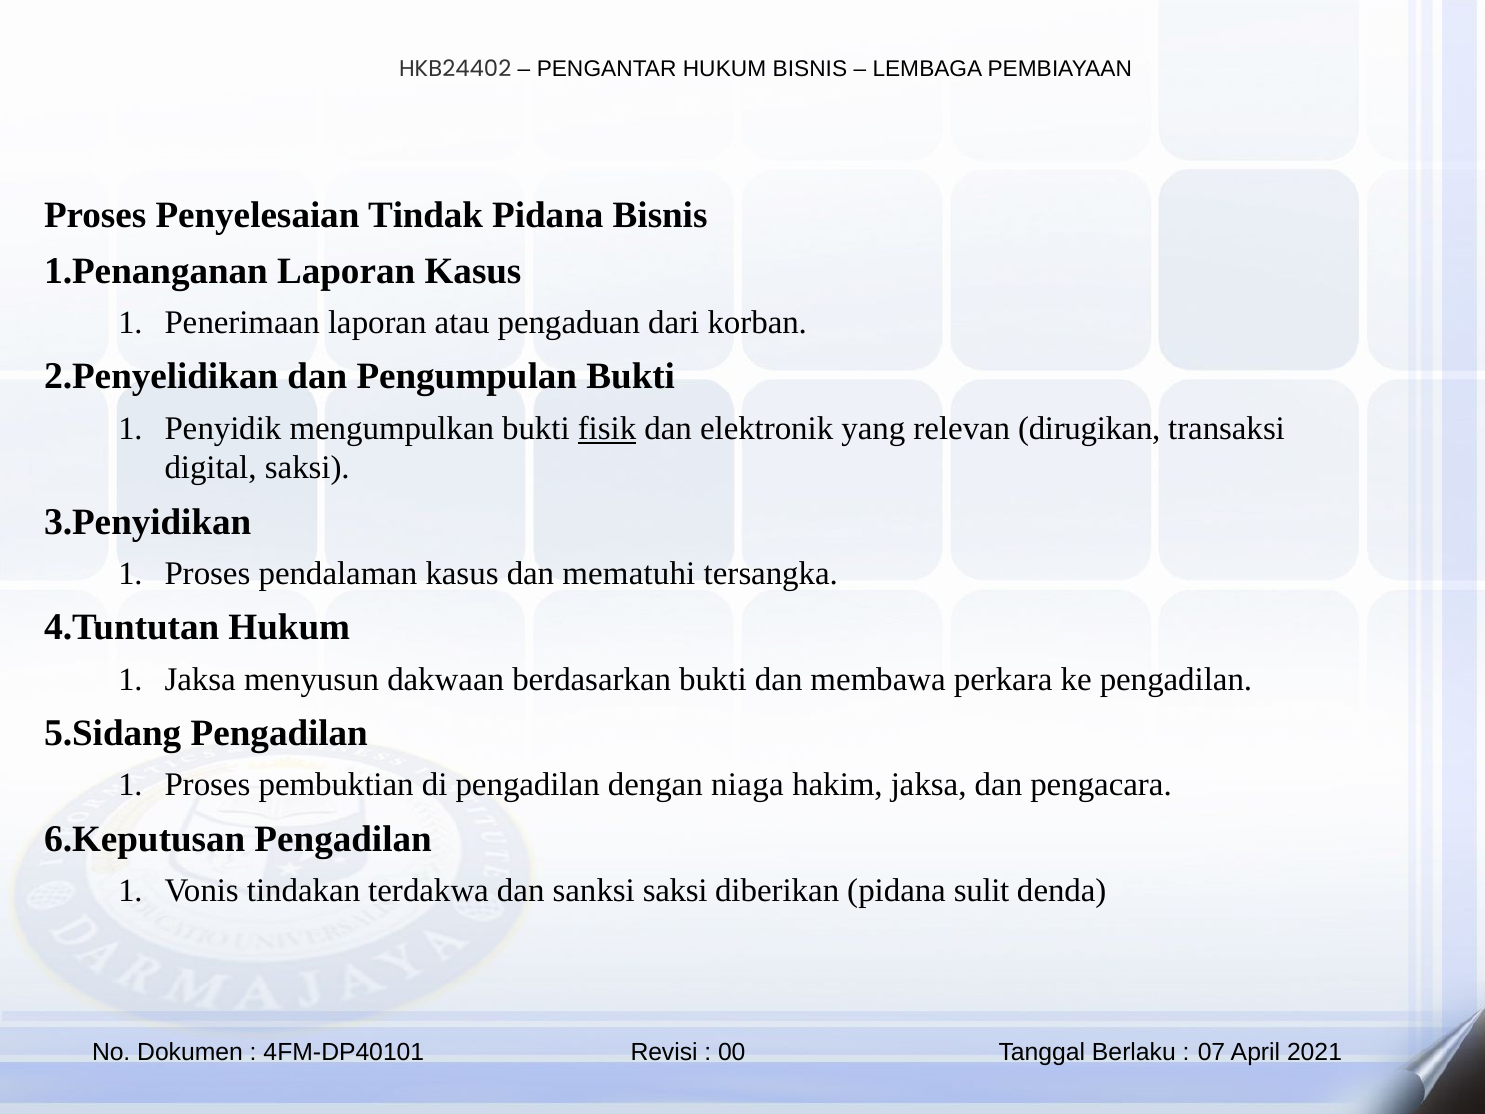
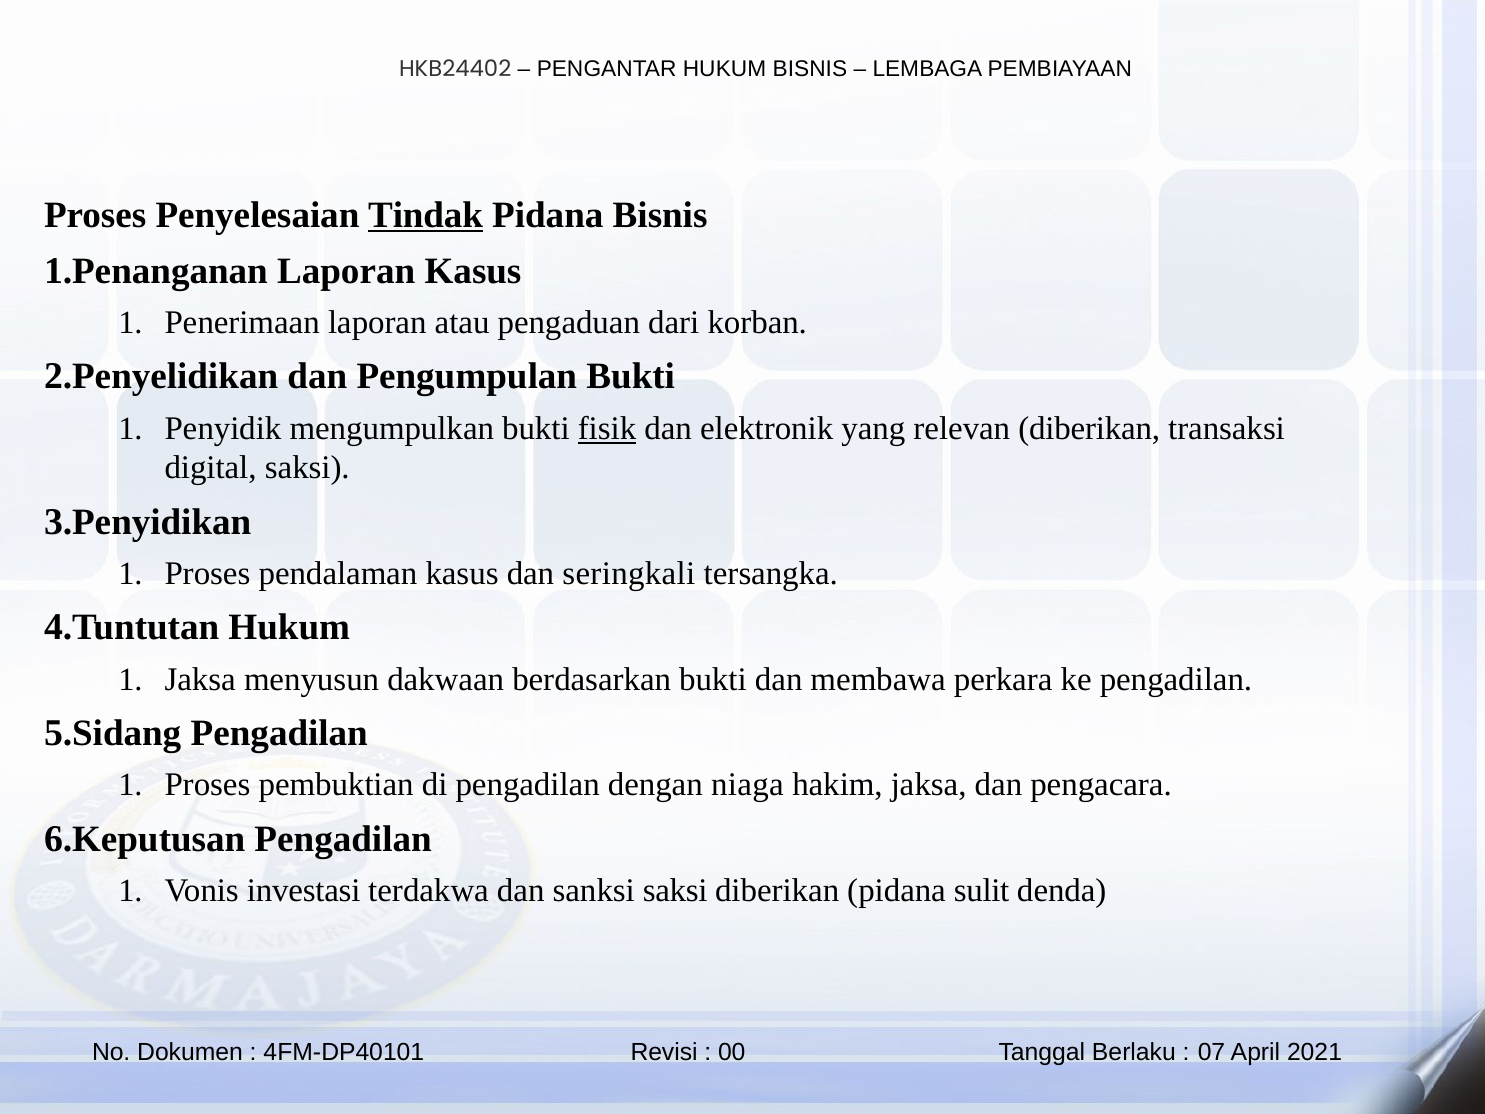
Tindak underline: none -> present
relevan dirugikan: dirugikan -> diberikan
mematuhi: mematuhi -> seringkali
tindakan: tindakan -> investasi
